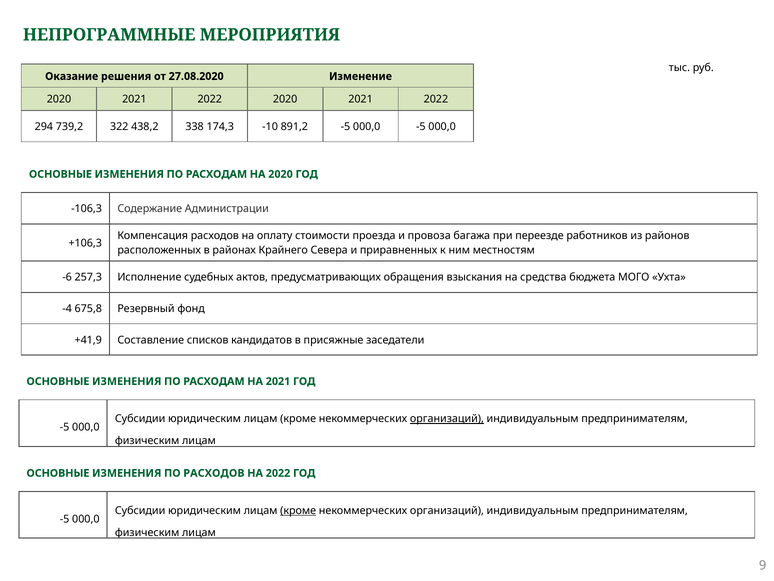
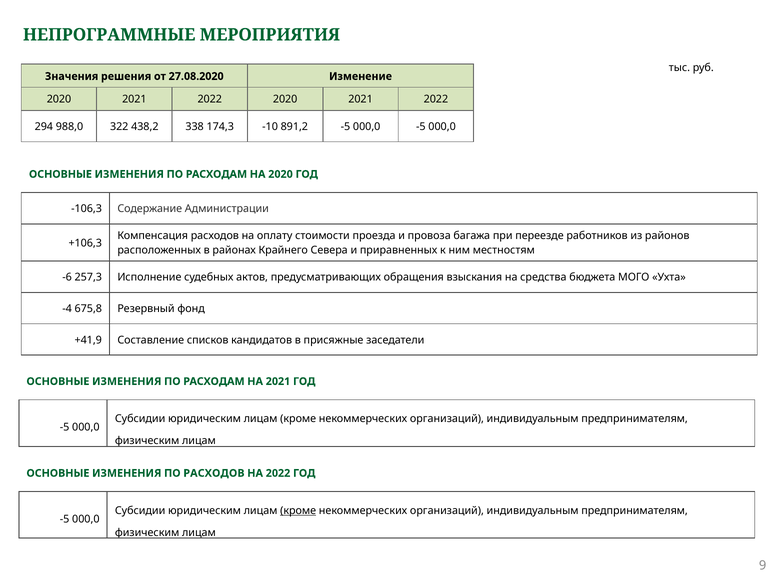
Оказание: Оказание -> Значения
739,2: 739,2 -> 988,0
организаций at (447, 418) underline: present -> none
